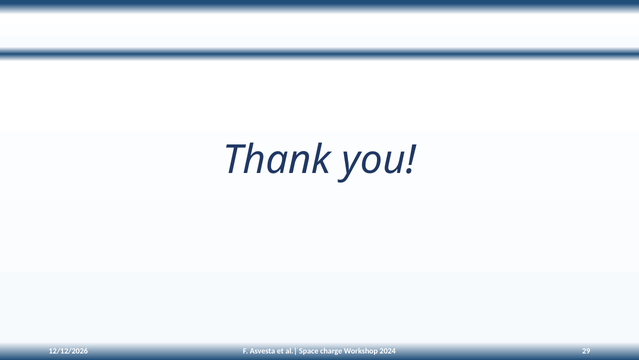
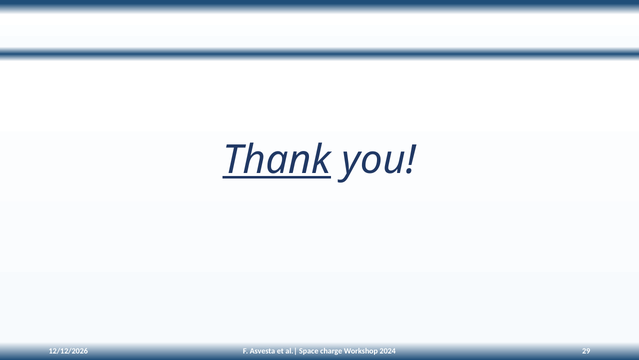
Thank underline: none -> present
